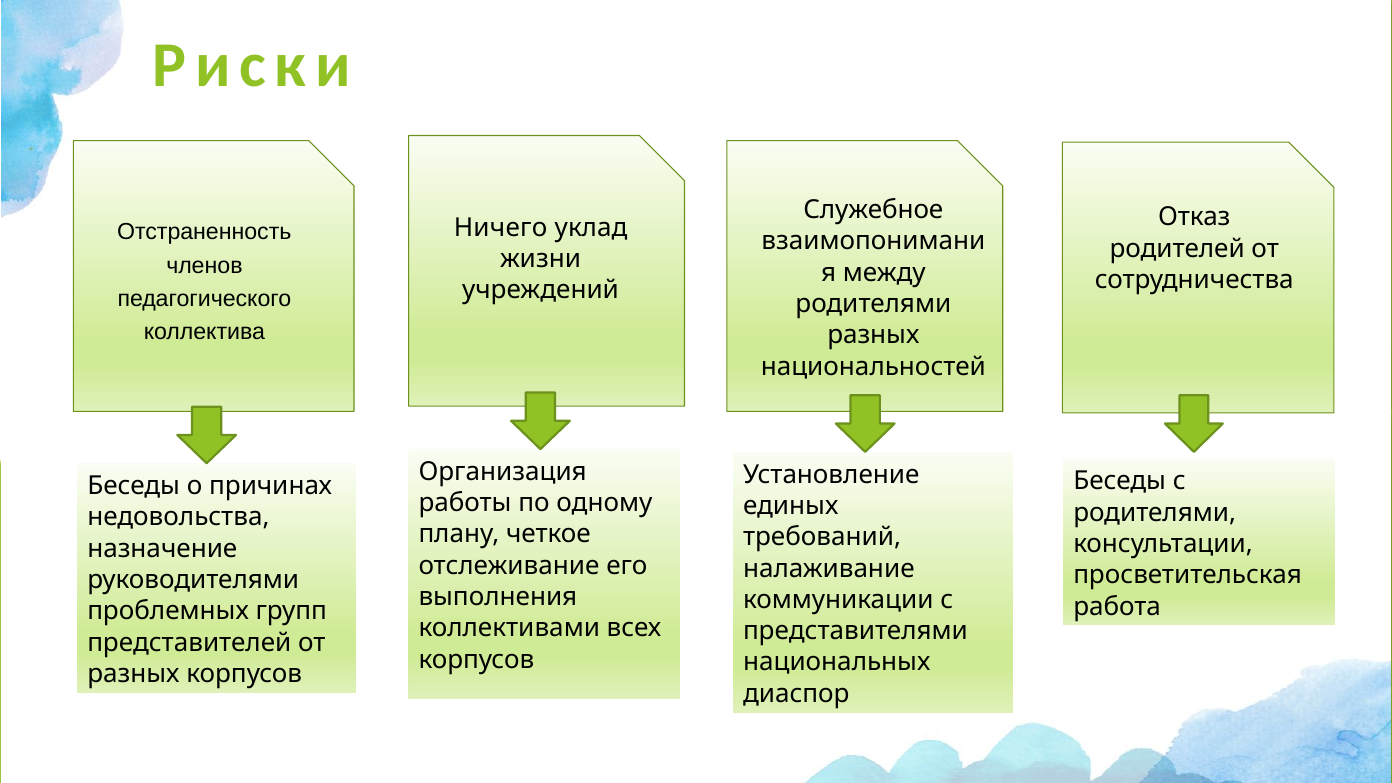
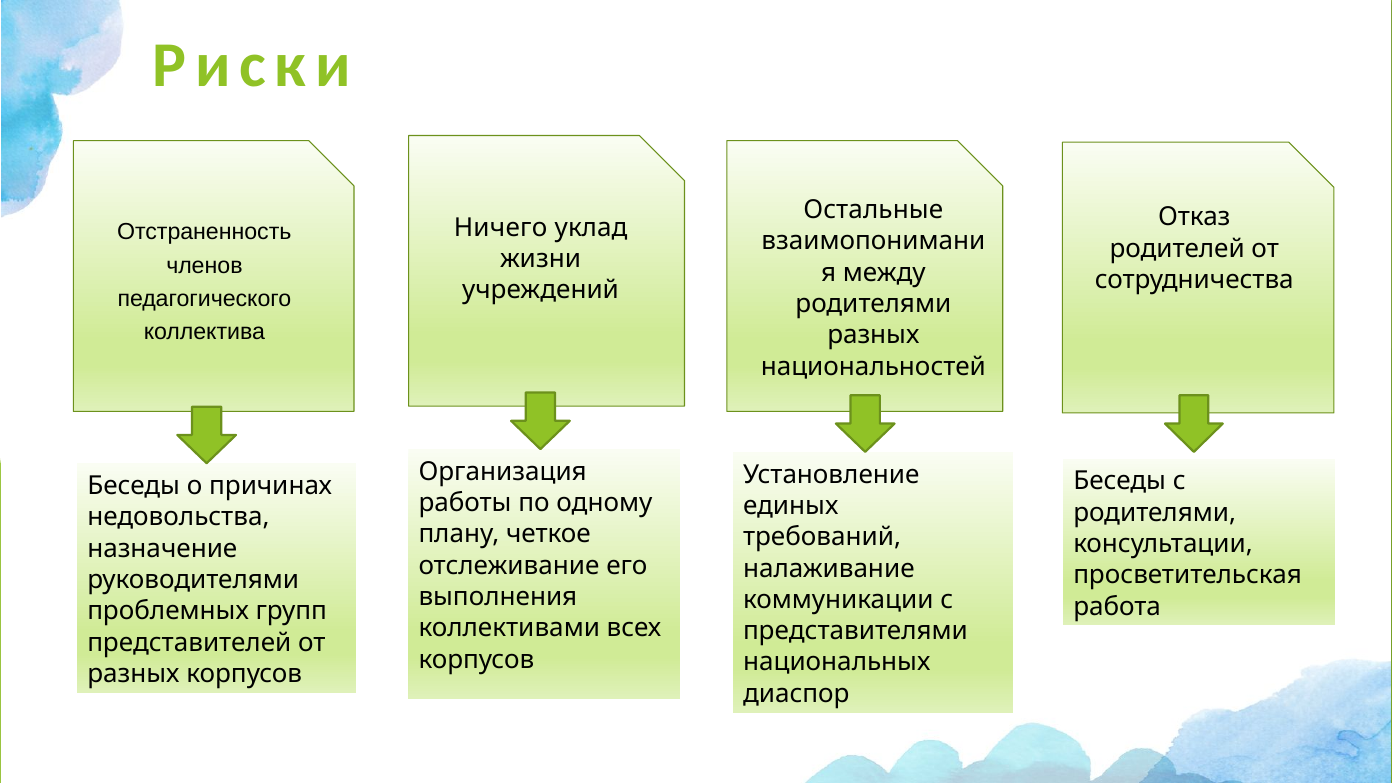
Служебное: Служебное -> Остальные
